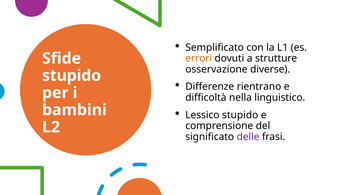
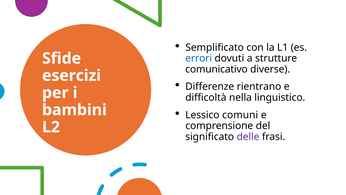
errori colour: orange -> blue
osservazione: osservazione -> comunicativo
stupido at (72, 75): stupido -> esercizi
Lessico stupido: stupido -> comuni
